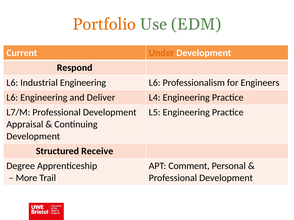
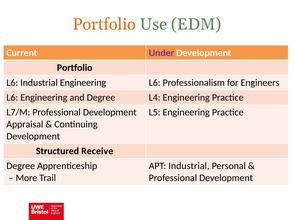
Under colour: orange -> purple
Respond at (75, 68): Respond -> Portfolio
and Deliver: Deliver -> Degree
APT Comment: Comment -> Industrial
